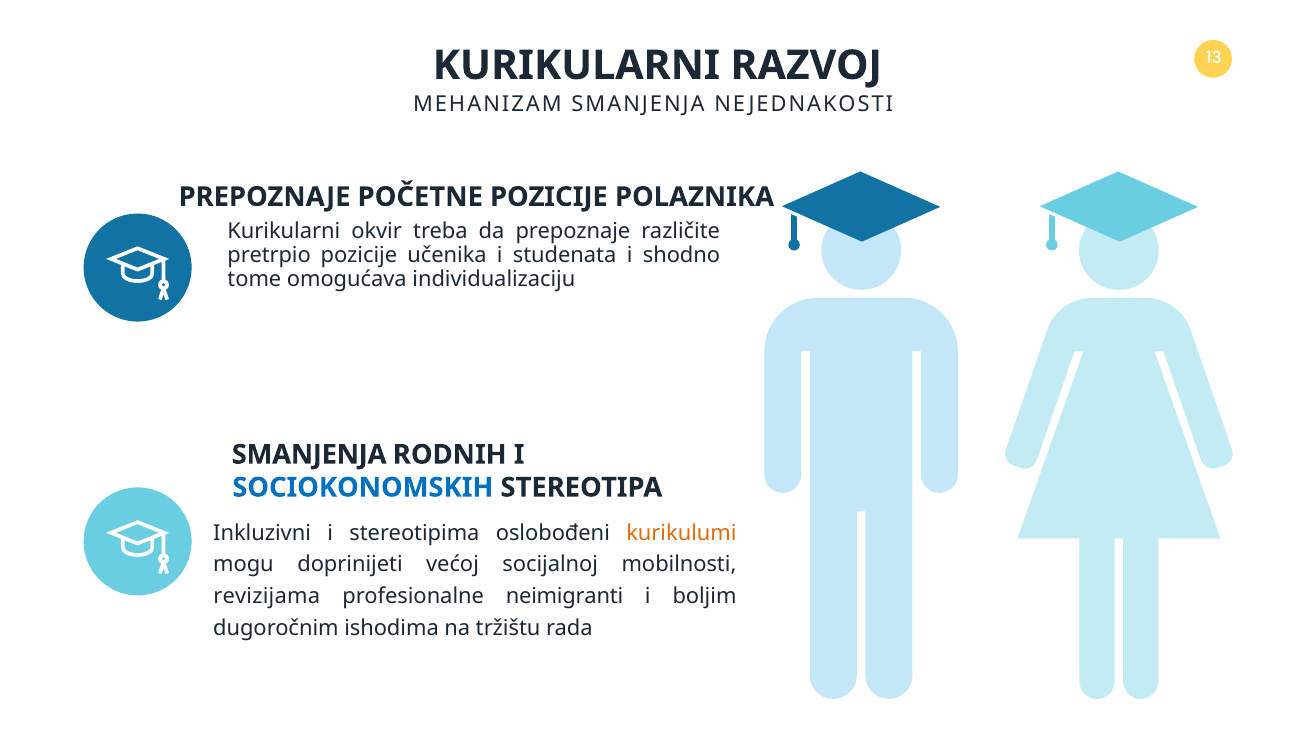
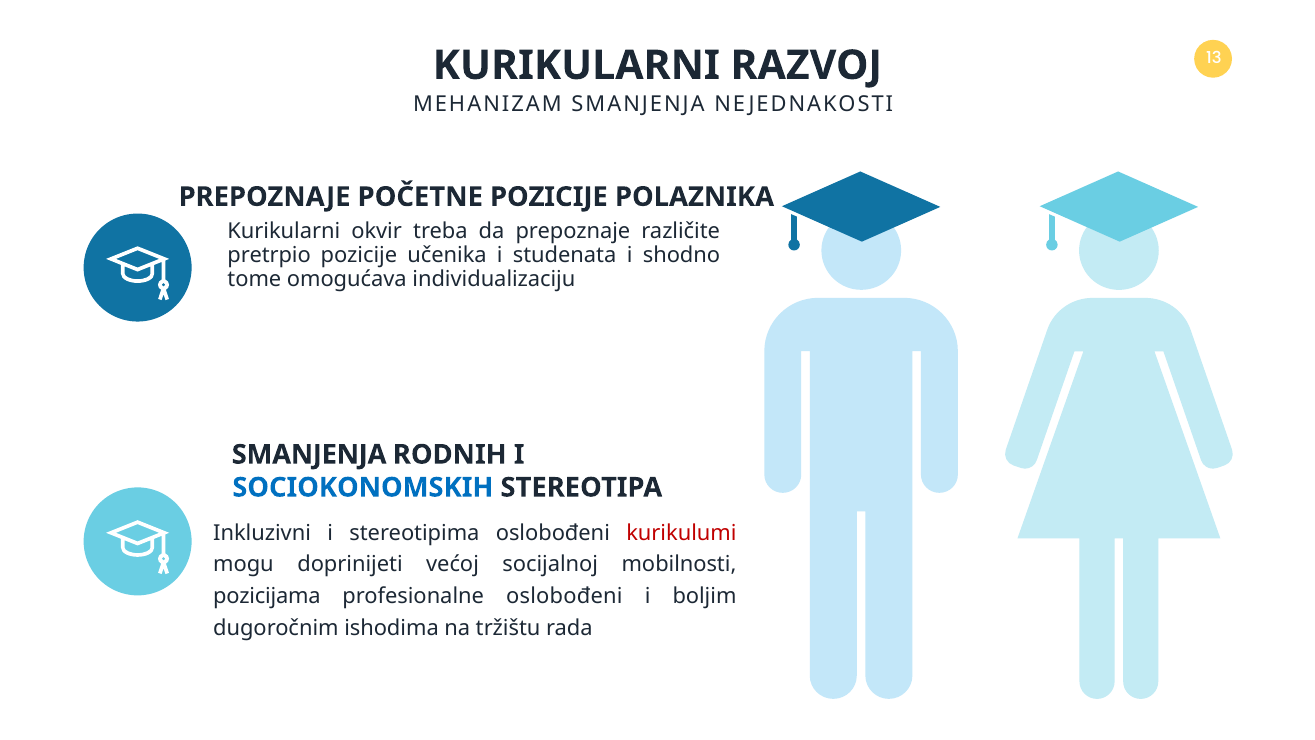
kurikulumi colour: orange -> red
revizijama: revizijama -> pozicijama
profesionalne neimigranti: neimigranti -> oslobođeni
